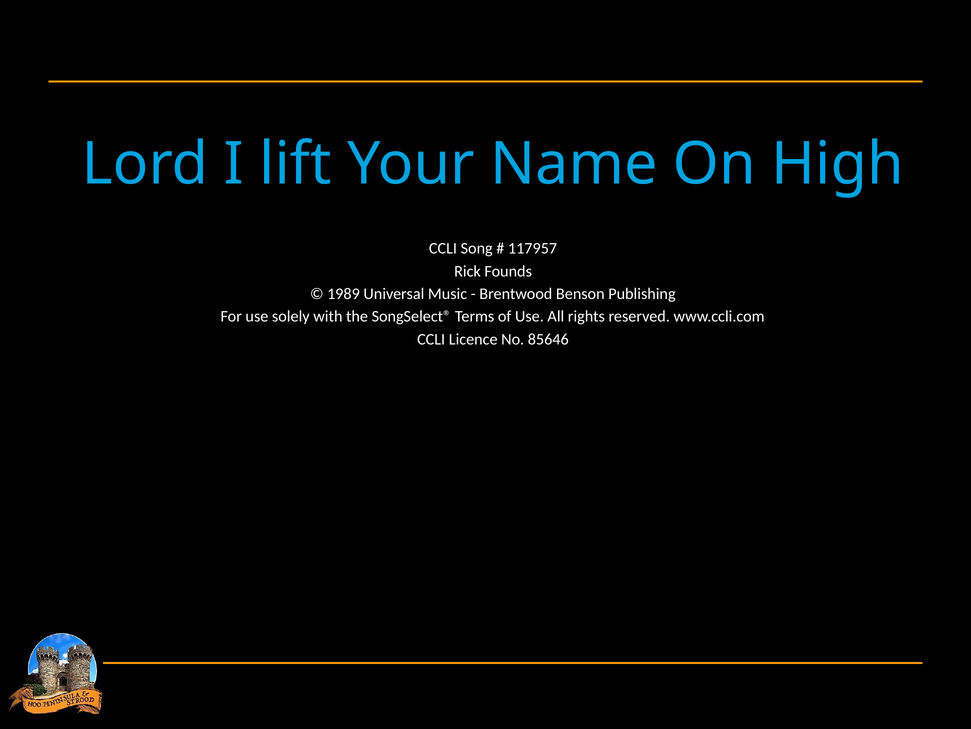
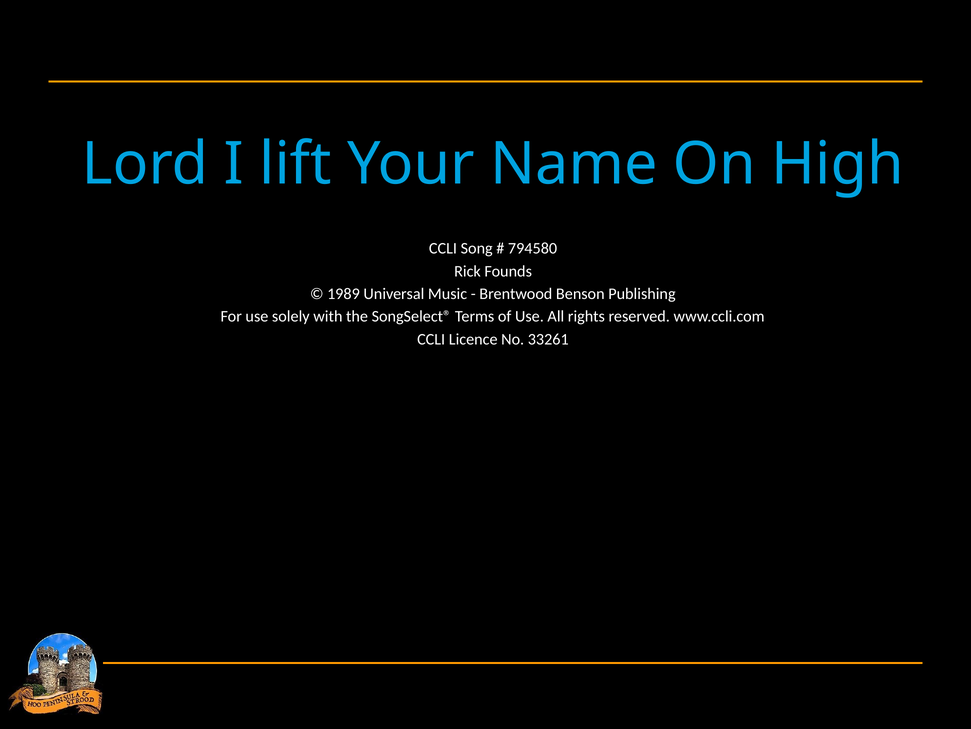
117957: 117957 -> 794580
85646: 85646 -> 33261
